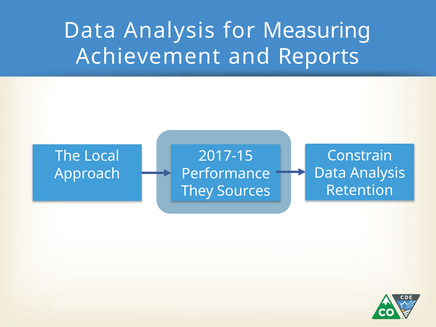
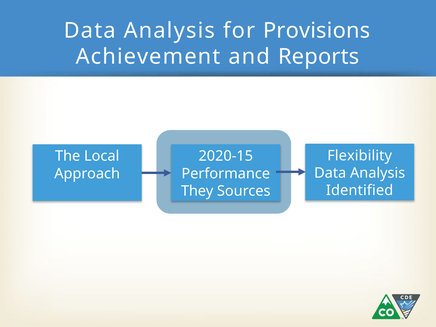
Measuring: Measuring -> Provisions
Constrain: Constrain -> Flexibility
2017-15: 2017-15 -> 2020-15
Retention: Retention -> Identified
